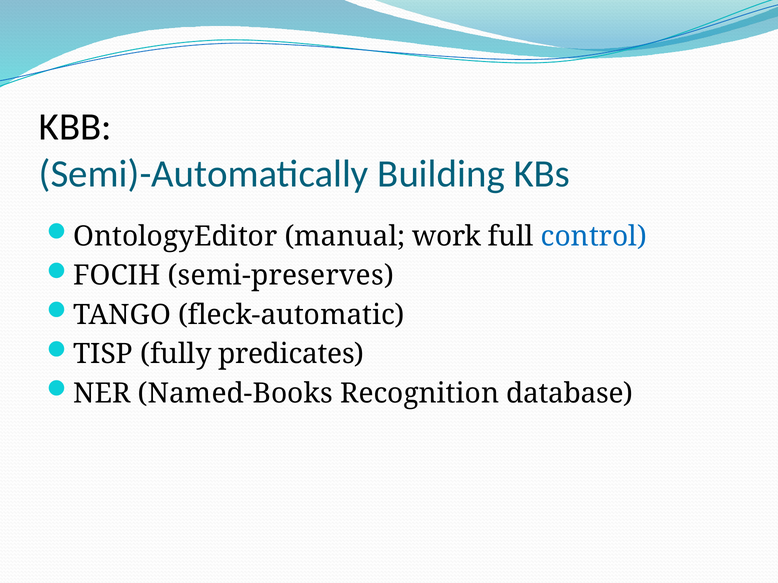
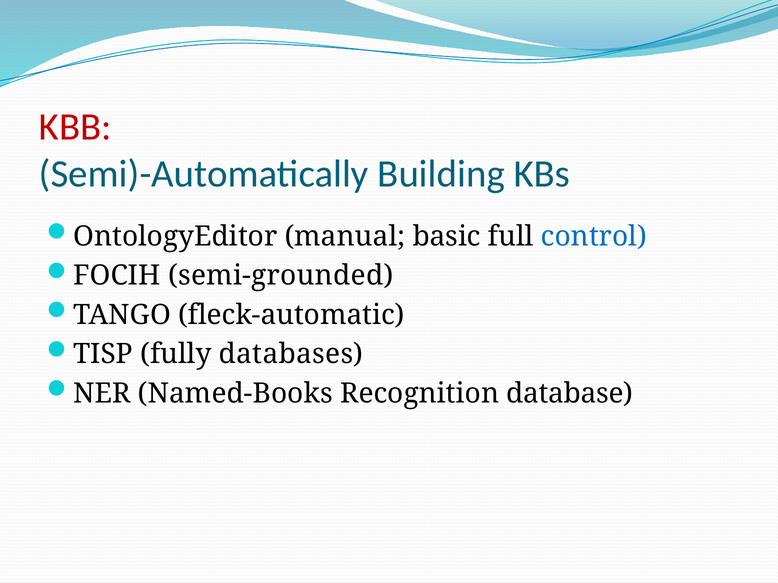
KBB colour: black -> red
work: work -> basic
semi-preserves: semi-preserves -> semi-grounded
predicates: predicates -> databases
